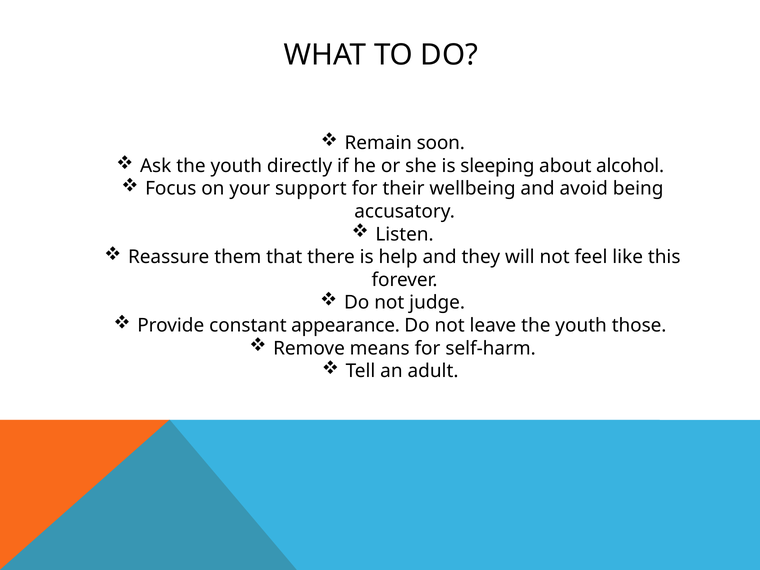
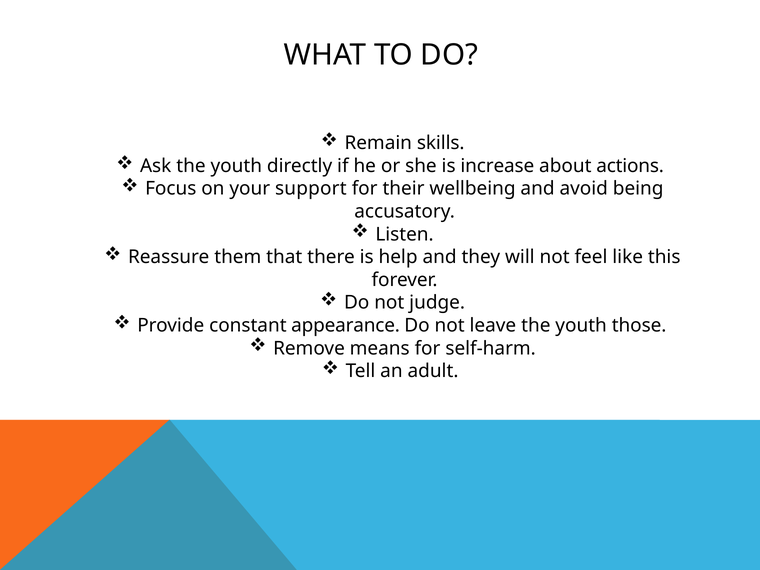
soon: soon -> skills
sleeping: sleeping -> increase
alcohol: alcohol -> actions
